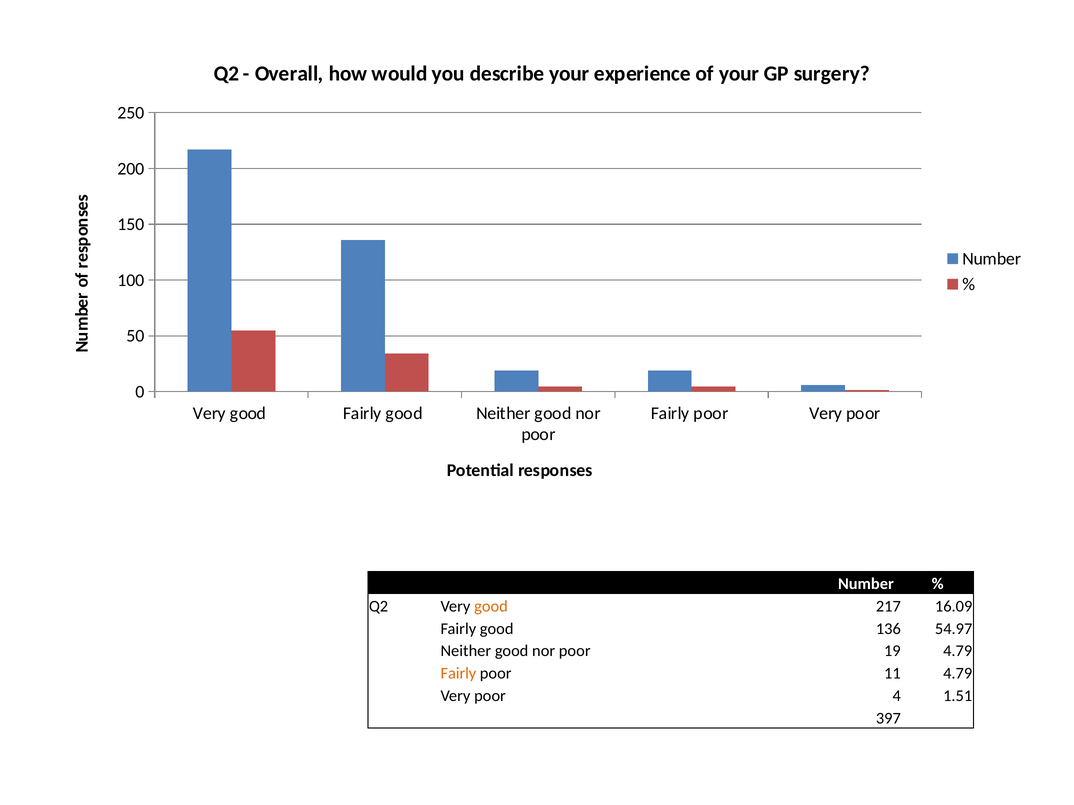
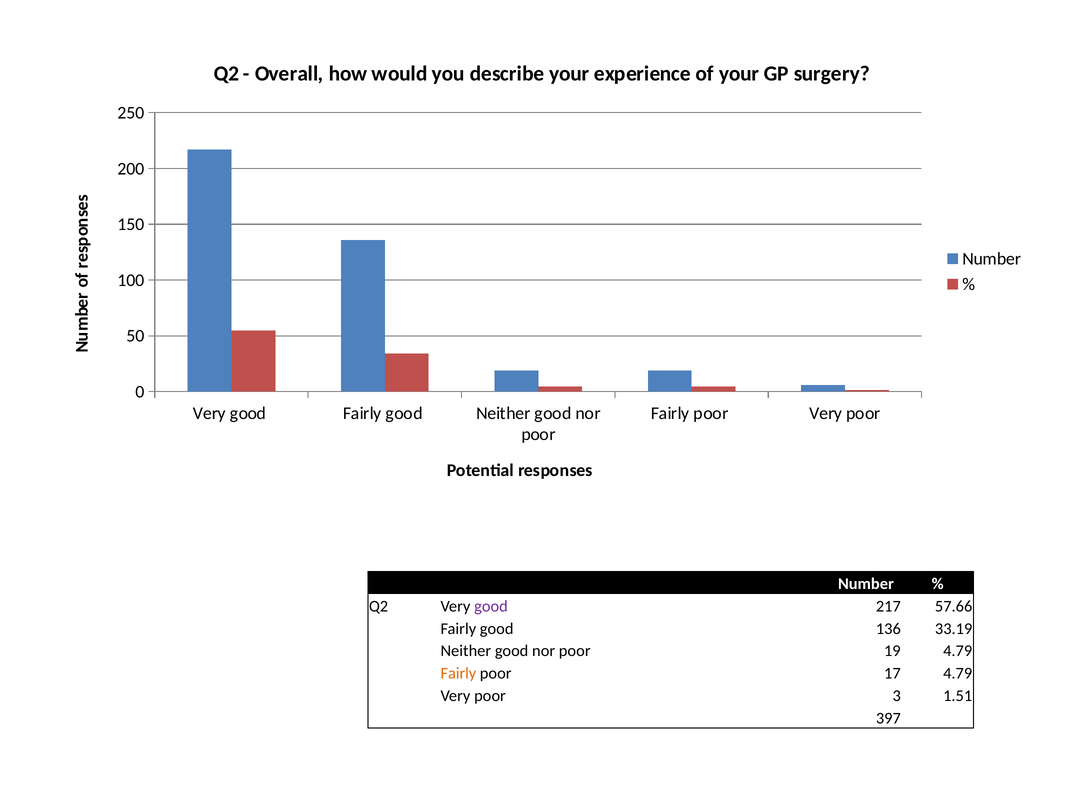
good at (491, 607) colour: orange -> purple
16.09: 16.09 -> 57.66
54.97: 54.97 -> 33.19
11: 11 -> 17
4: 4 -> 3
